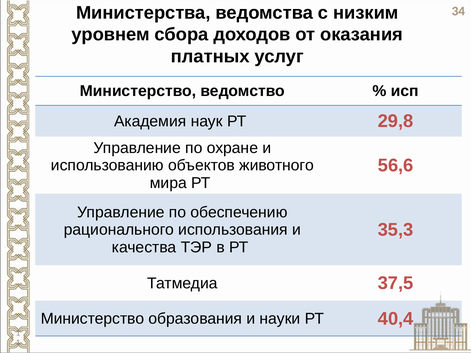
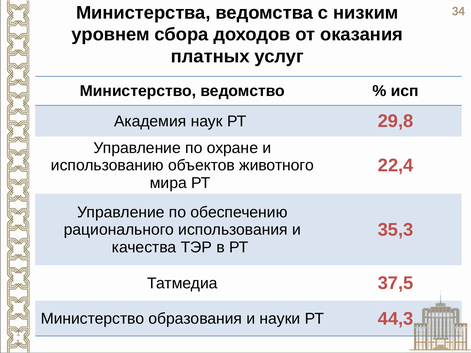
56,6: 56,6 -> 22,4
40,4: 40,4 -> 44,3
